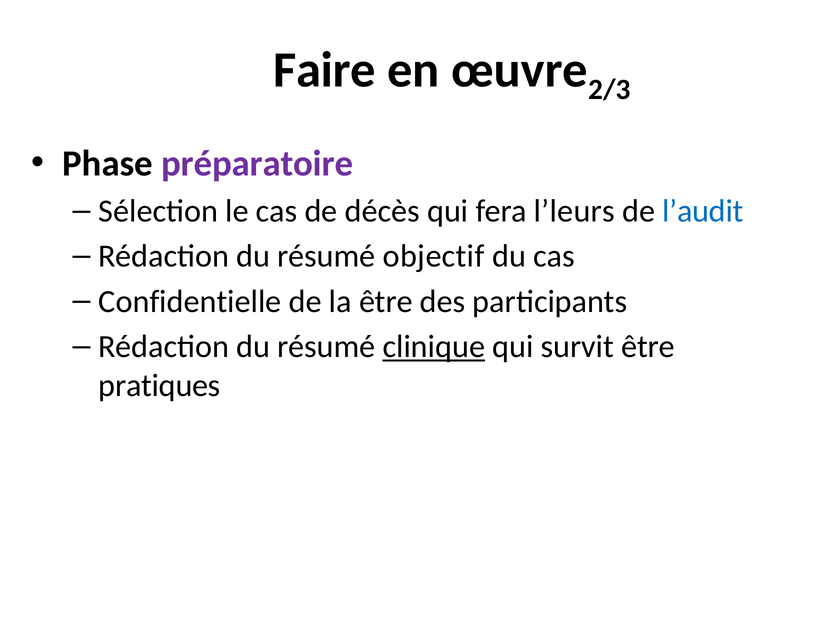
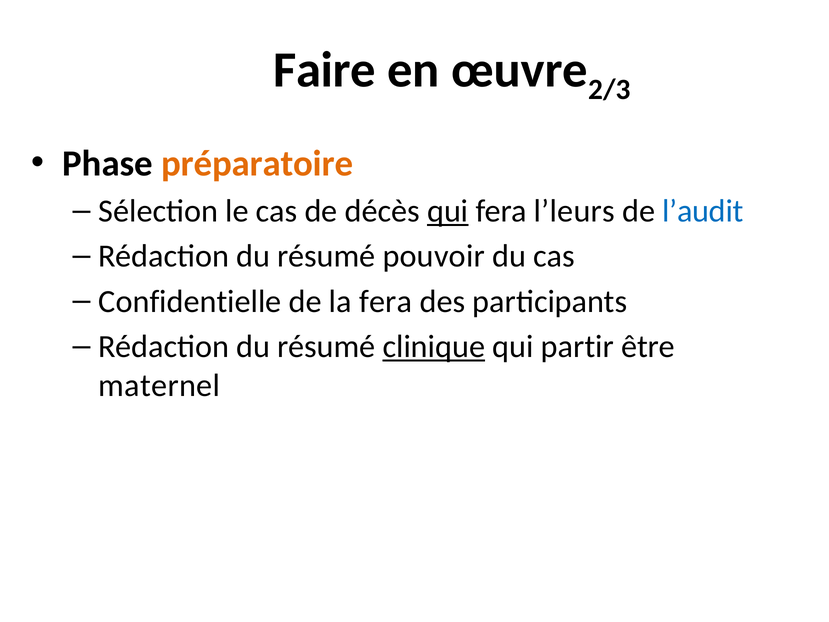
préparatoire colour: purple -> orange
qui at (448, 211) underline: none -> present
objectif: objectif -> pouvoir
la être: être -> fera
survit: survit -> partir
pratiques: pratiques -> maternel
